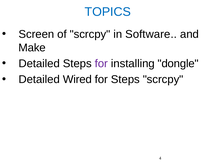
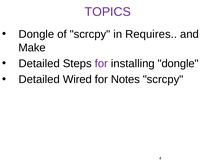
TOPICS colour: blue -> purple
Screen at (36, 34): Screen -> Dongle
Software: Software -> Requires
for Steps: Steps -> Notes
